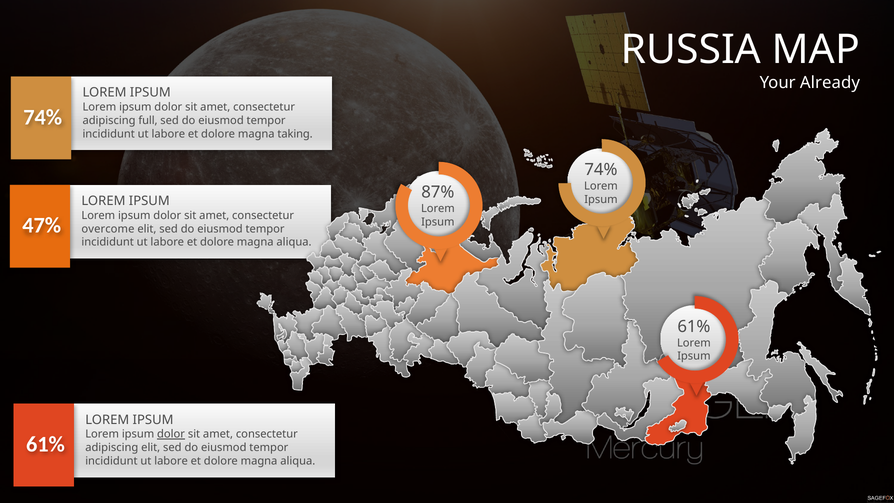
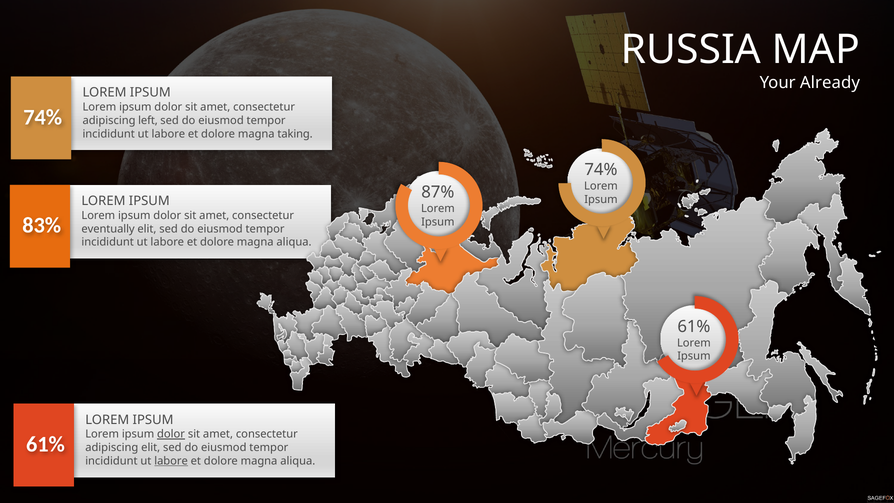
full: full -> left
47%: 47% -> 83%
overcome: overcome -> eventually
labore at (171, 461) underline: none -> present
